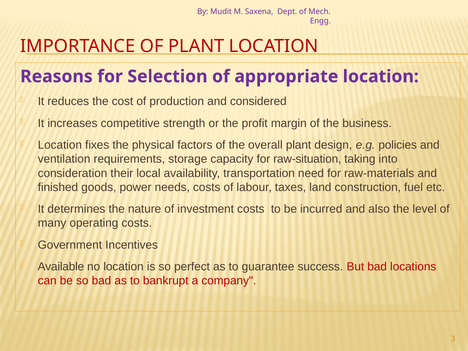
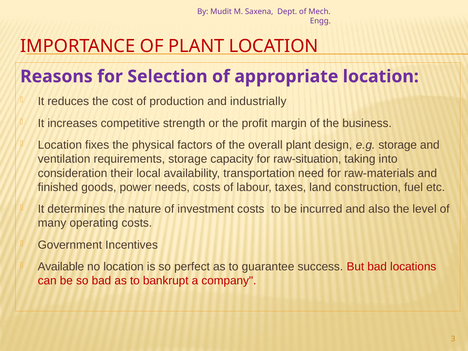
considered: considered -> industrially
e.g policies: policies -> storage
